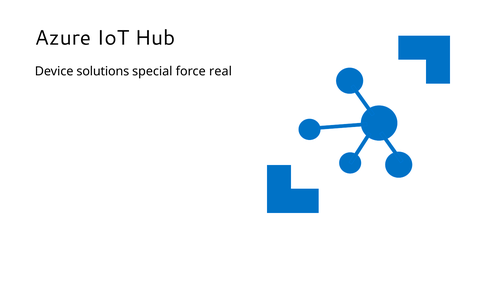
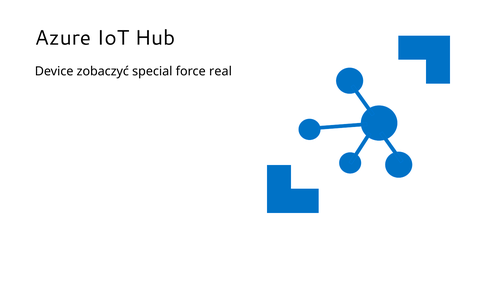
solutions: solutions -> zobaczyć
